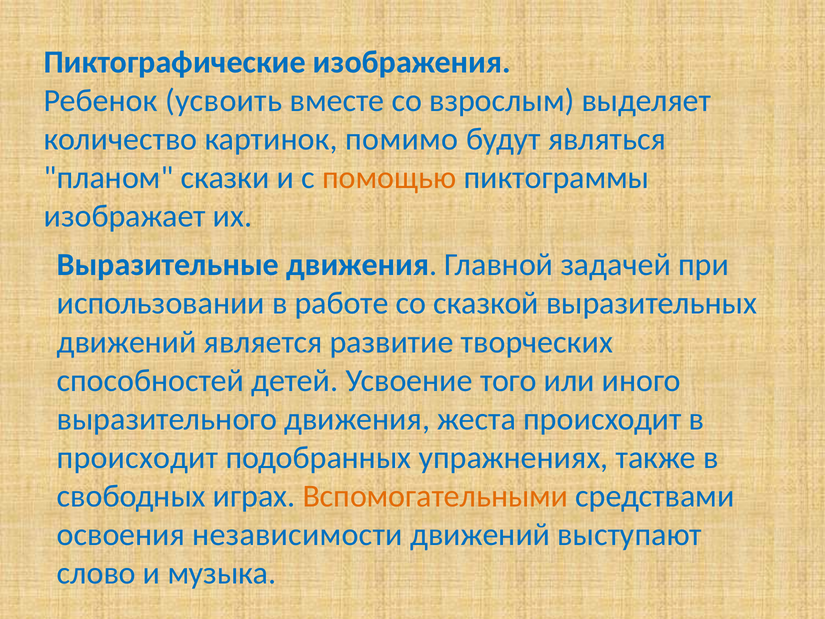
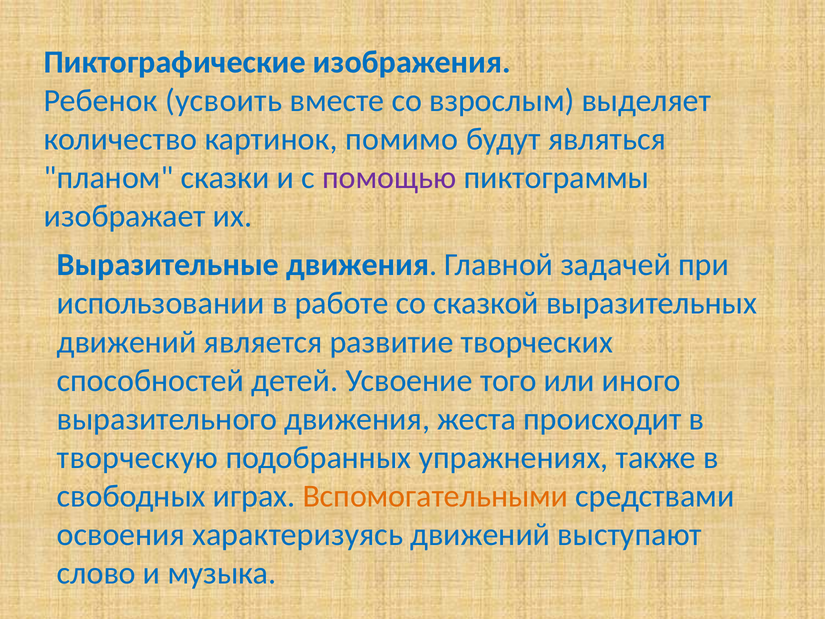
помощью colour: orange -> purple
происходит at (137, 457): происходит -> творческую
независимости: независимости -> характеризуясь
